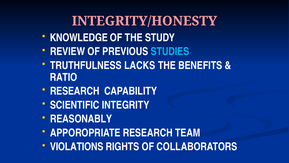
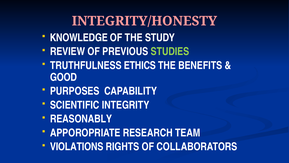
STUDIES colour: light blue -> light green
LACKS: LACKS -> ETHICS
RATIO: RATIO -> GOOD
RESEARCH at (75, 91): RESEARCH -> PURPOSES
